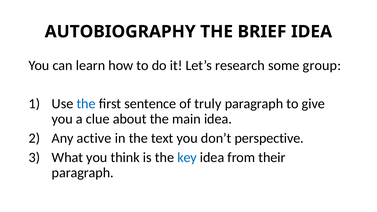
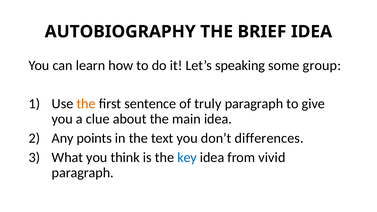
research: research -> speaking
the at (86, 104) colour: blue -> orange
active: active -> points
perspective: perspective -> differences
their: their -> vivid
